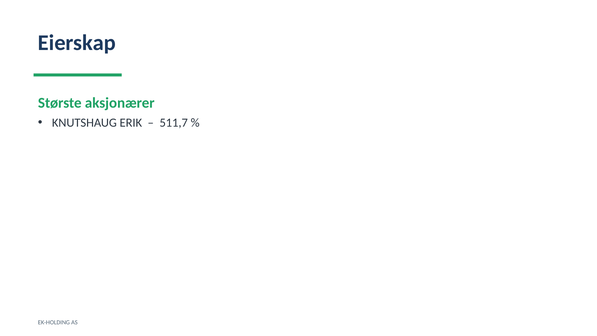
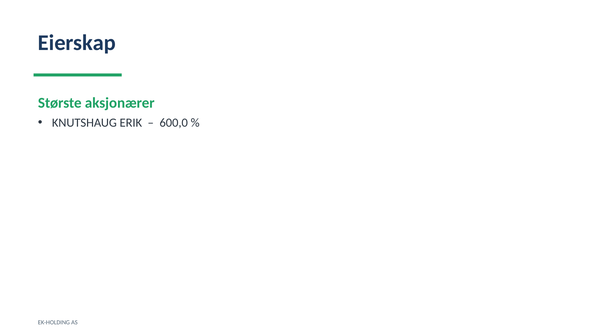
511,7: 511,7 -> 600,0
